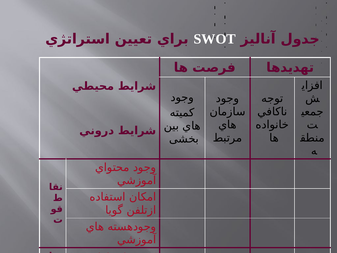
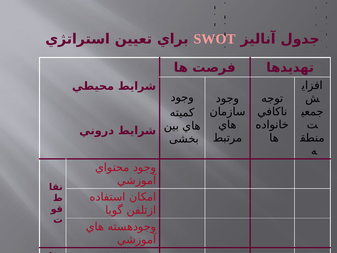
SWOT colour: white -> pink
